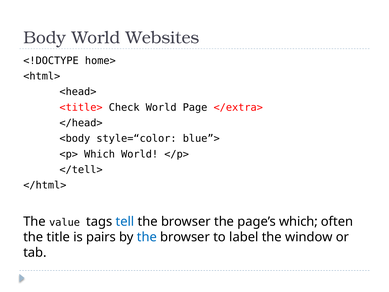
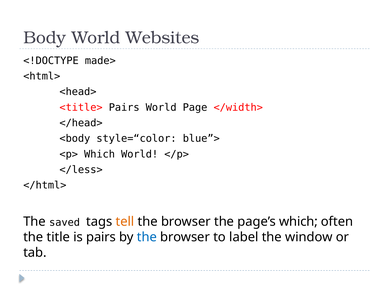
home>: home> -> made>
<title> Check: Check -> Pairs
</extra>: </extra> -> </width>
</tell>: </tell> -> </less>
value: value -> saved
tell colour: blue -> orange
